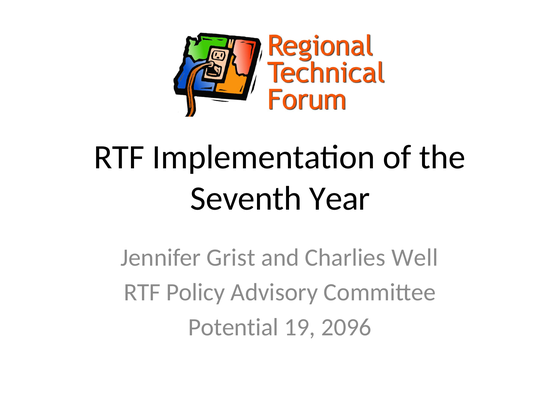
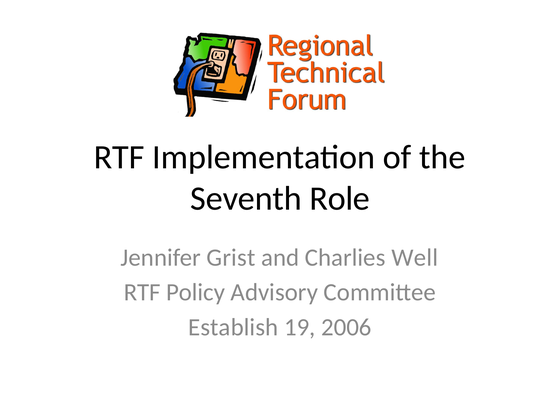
Year: Year -> Role
Potential: Potential -> Establish
2096: 2096 -> 2006
